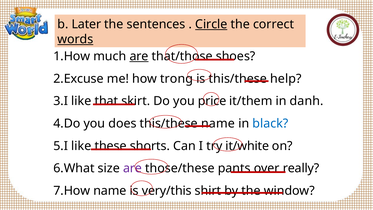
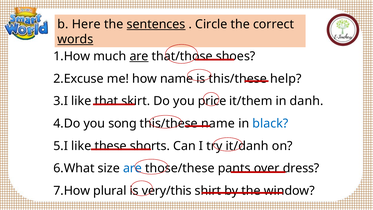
Later: Later -> Here
sentences underline: none -> present
Circle underline: present -> none
how trong: trong -> name
does: does -> song
it/white: it/white -> it/danh
are at (132, 168) colour: purple -> blue
really: really -> dress
name at (110, 191): name -> plural
